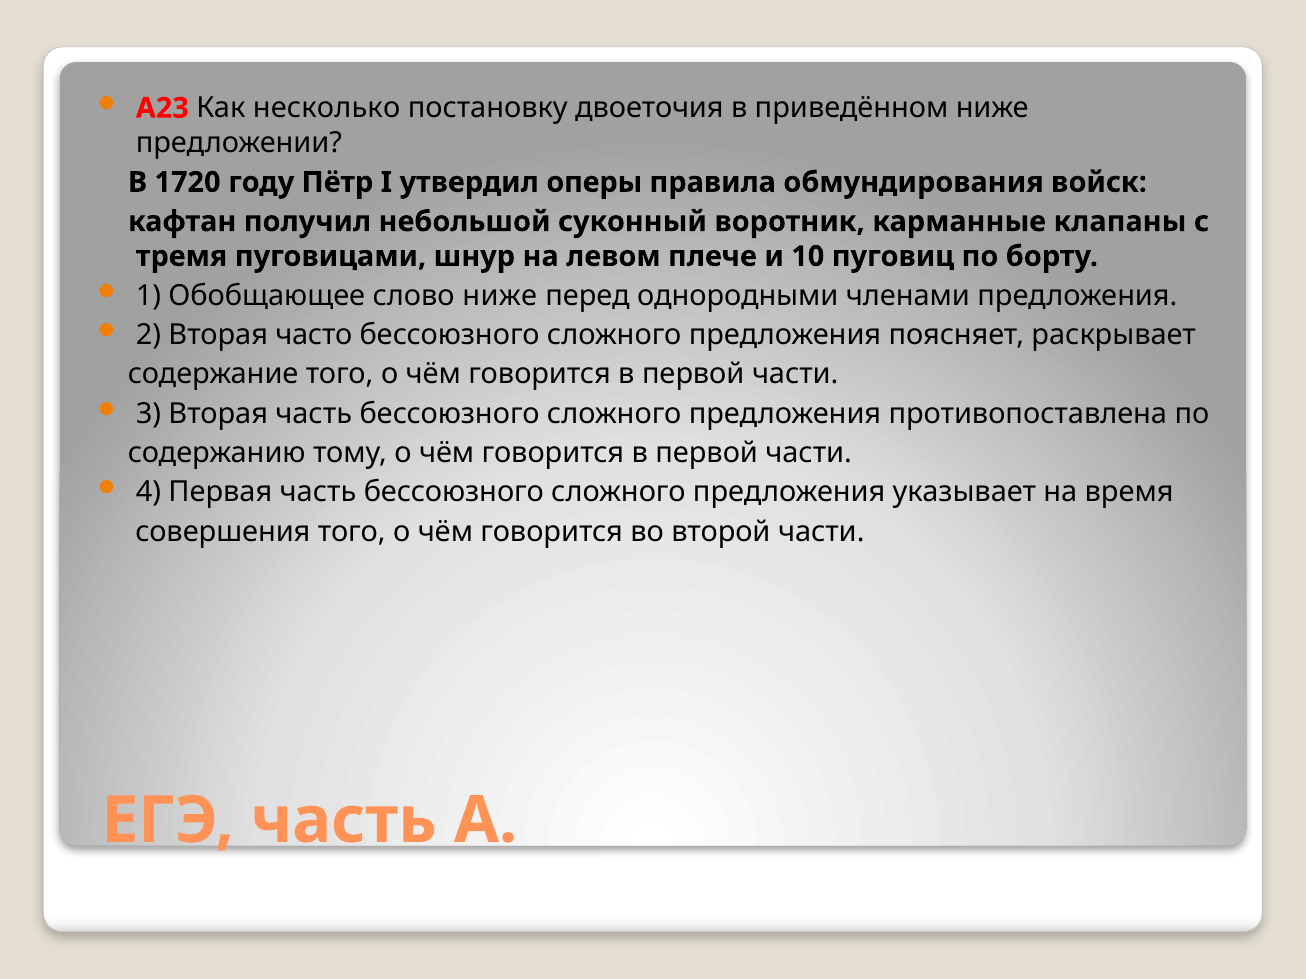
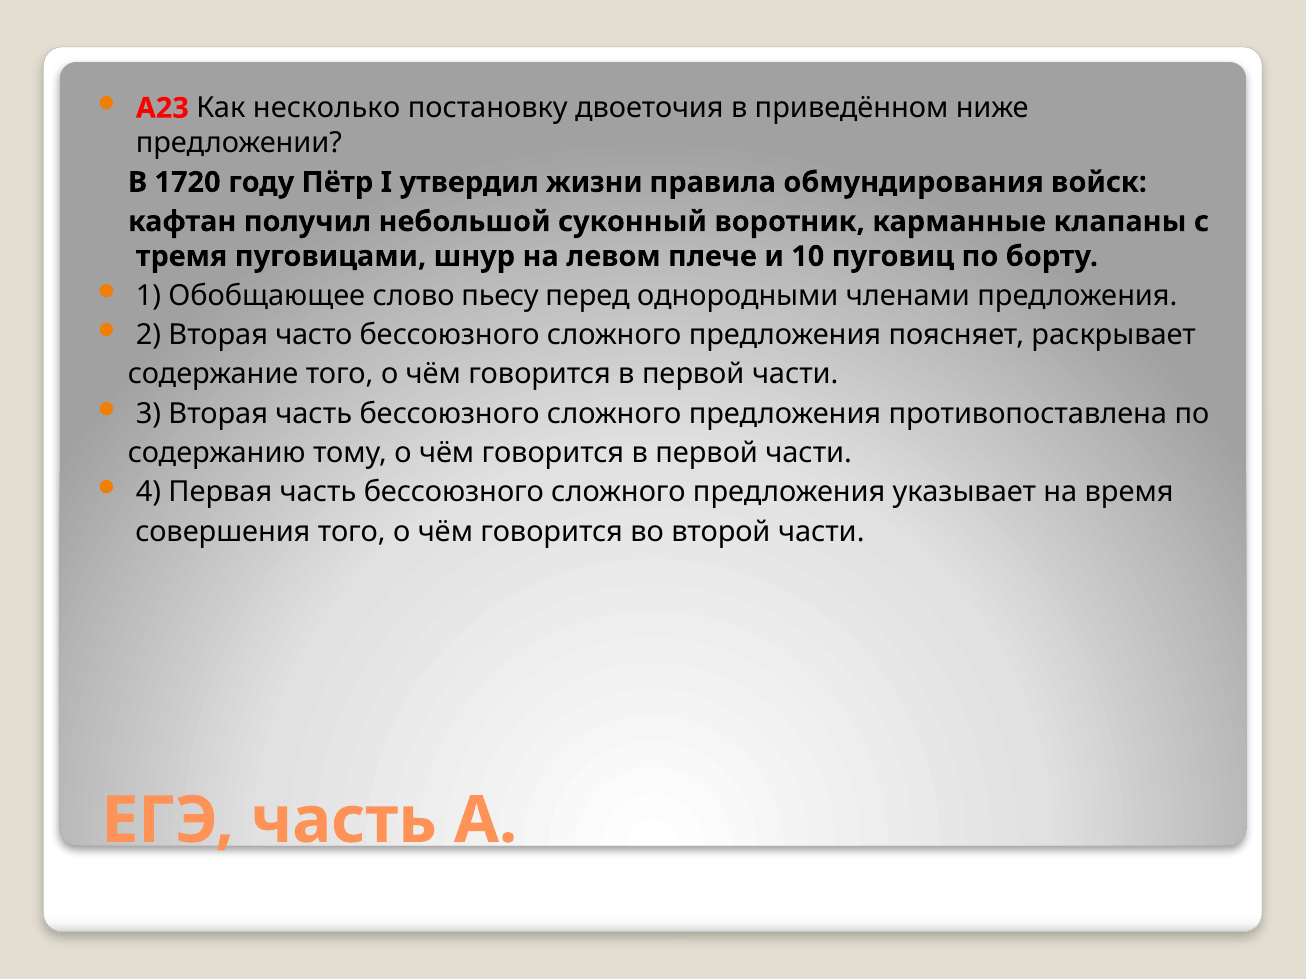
оперы: оперы -> жизни
слово ниже: ниже -> пьесу
